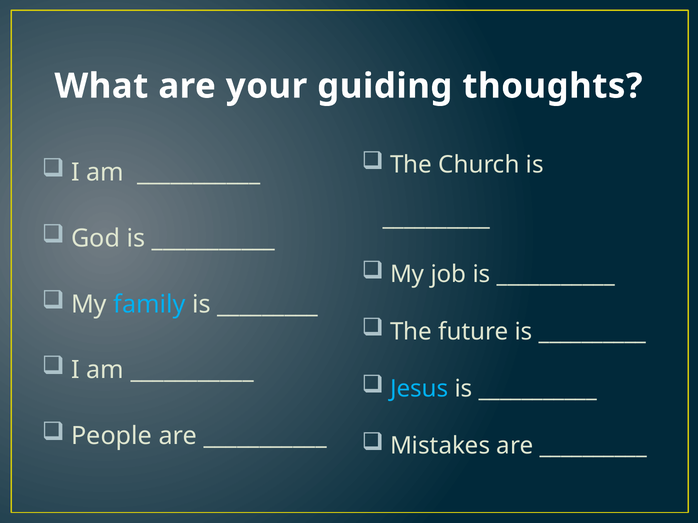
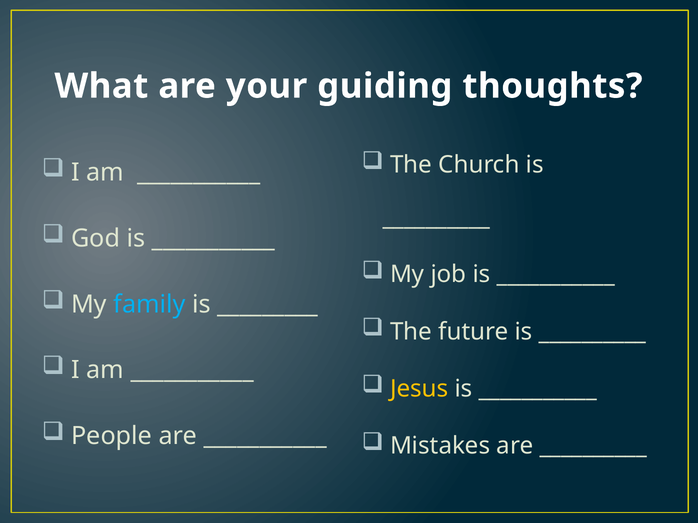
Jesus colour: light blue -> yellow
